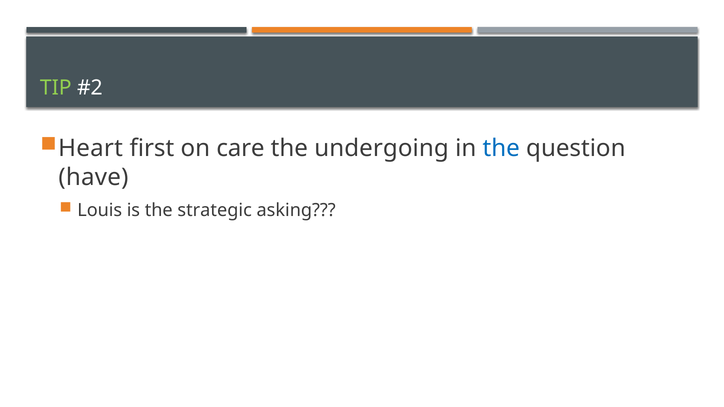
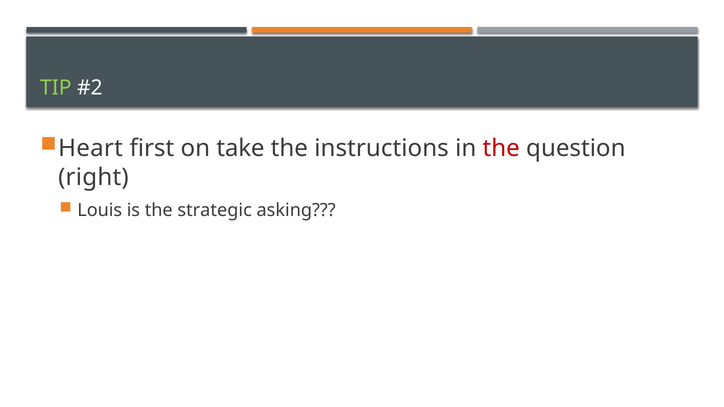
care: care -> take
undergoing: undergoing -> instructions
the at (501, 148) colour: blue -> red
have: have -> right
